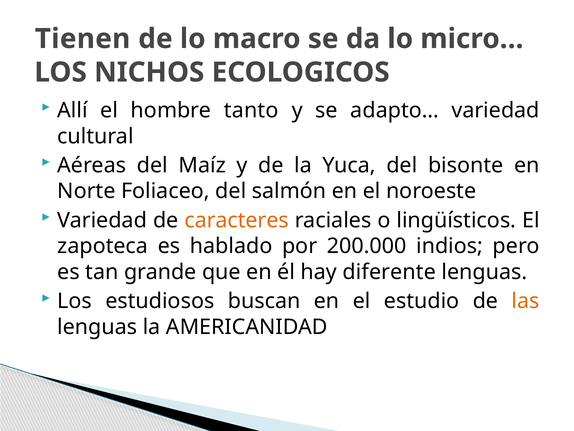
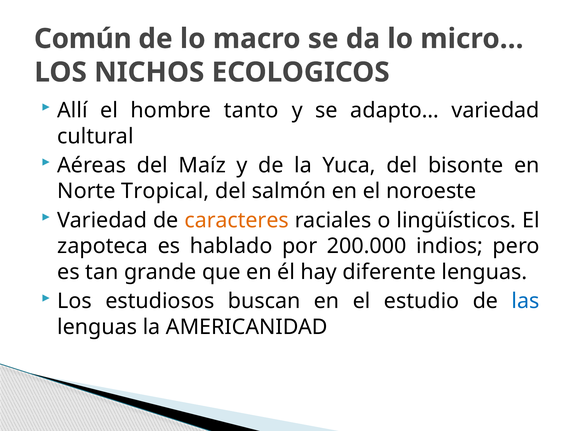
Tienen: Tienen -> Común
Foliaceo: Foliaceo -> Tropical
las colour: orange -> blue
